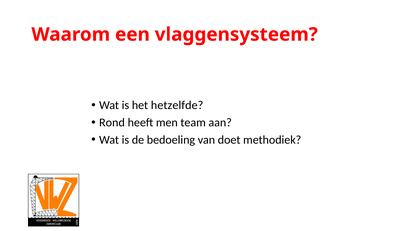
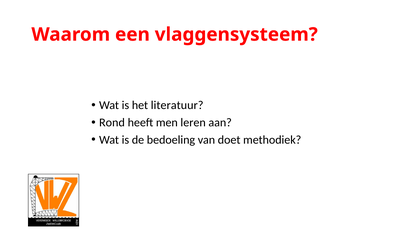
hetzelfde: hetzelfde -> literatuur
team: team -> leren
